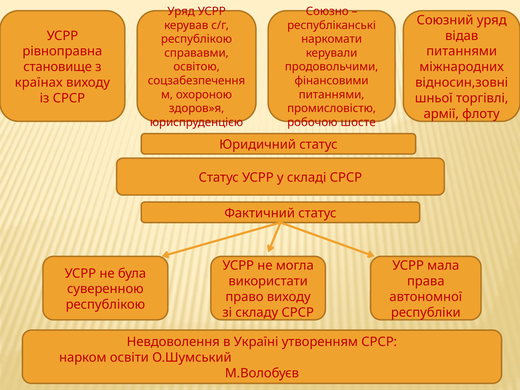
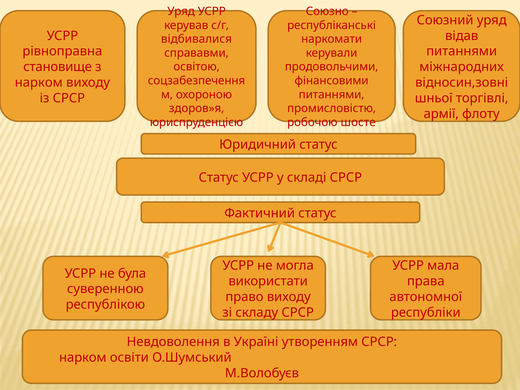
республікою at (196, 39): республікою -> відбивалися
країнах at (39, 83): країнах -> нарком
